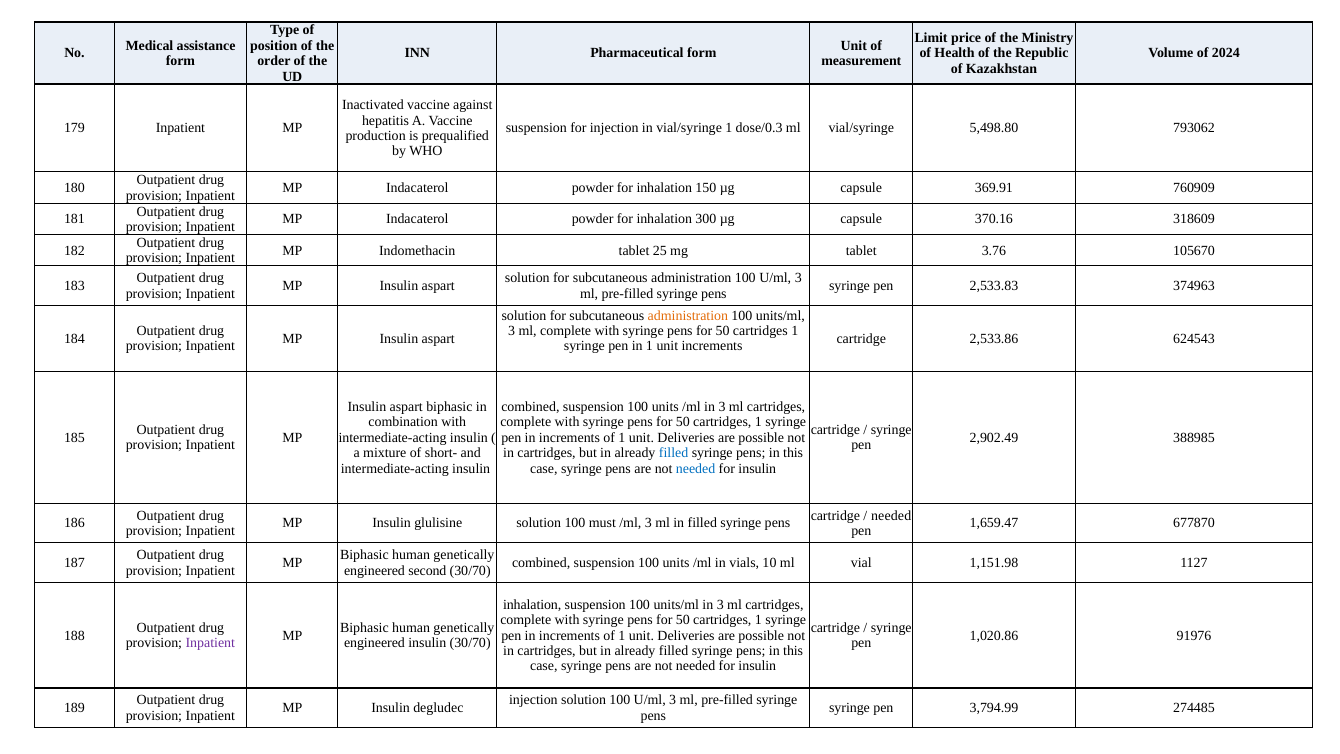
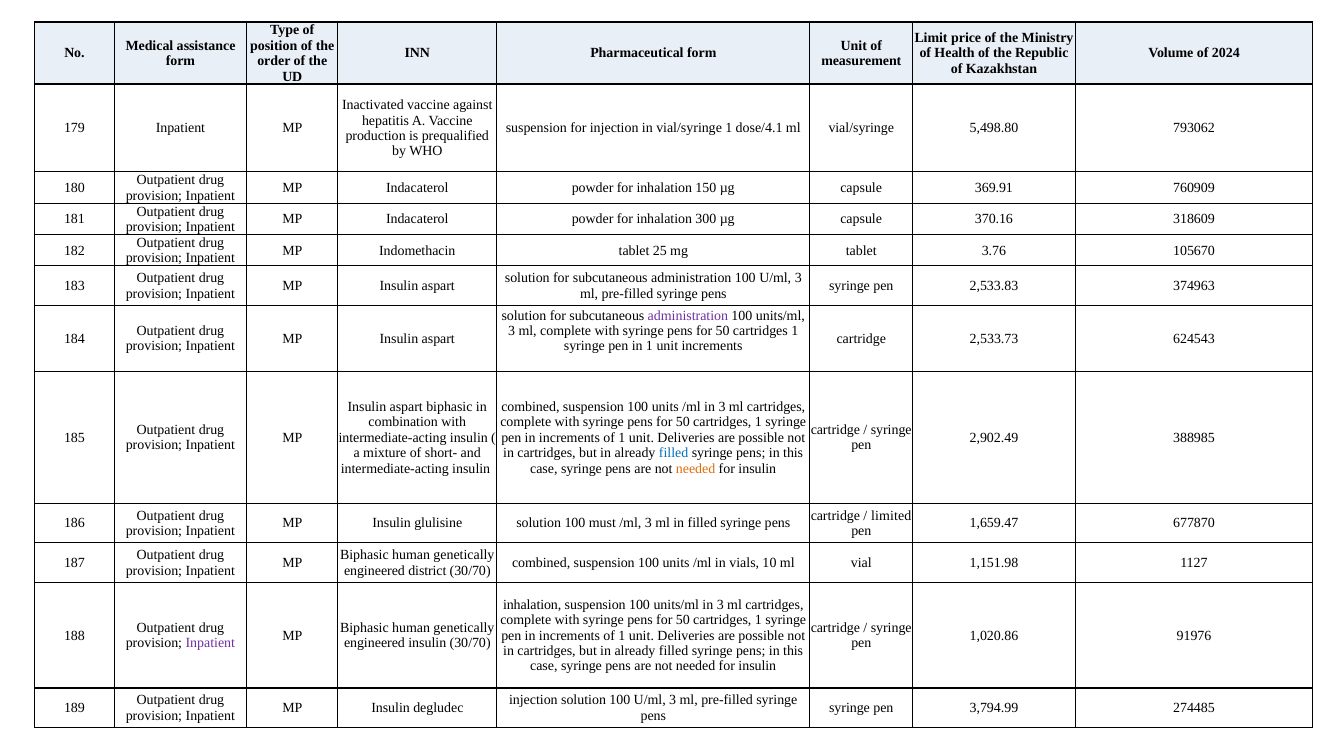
dose/0.3: dose/0.3 -> dose/4.1
administration at (688, 315) colour: orange -> purple
2,533.86: 2,533.86 -> 2,533.73
needed at (696, 468) colour: blue -> orange
needed at (891, 515): needed -> limited
second: second -> district
